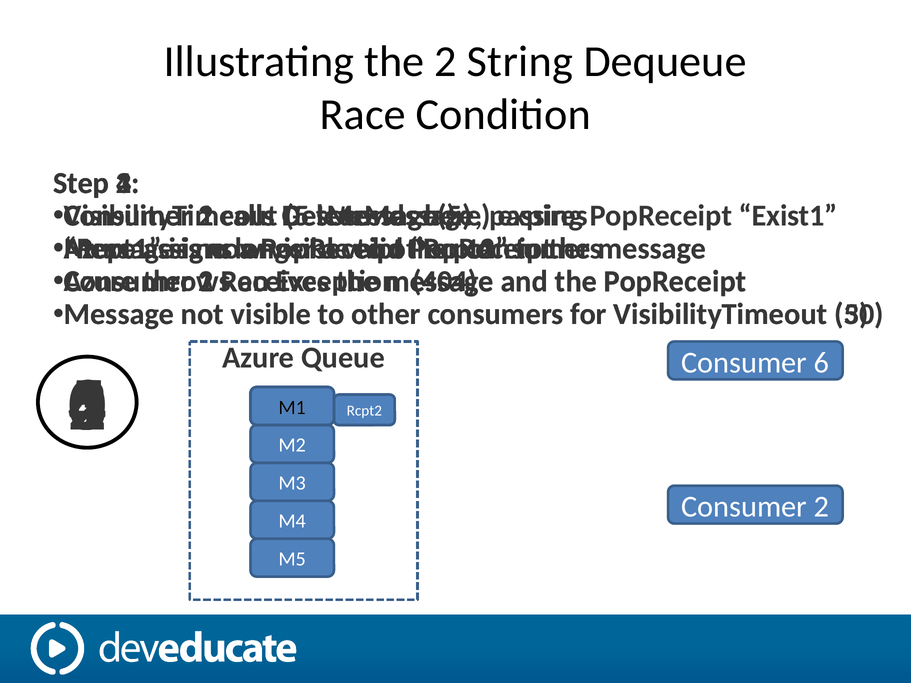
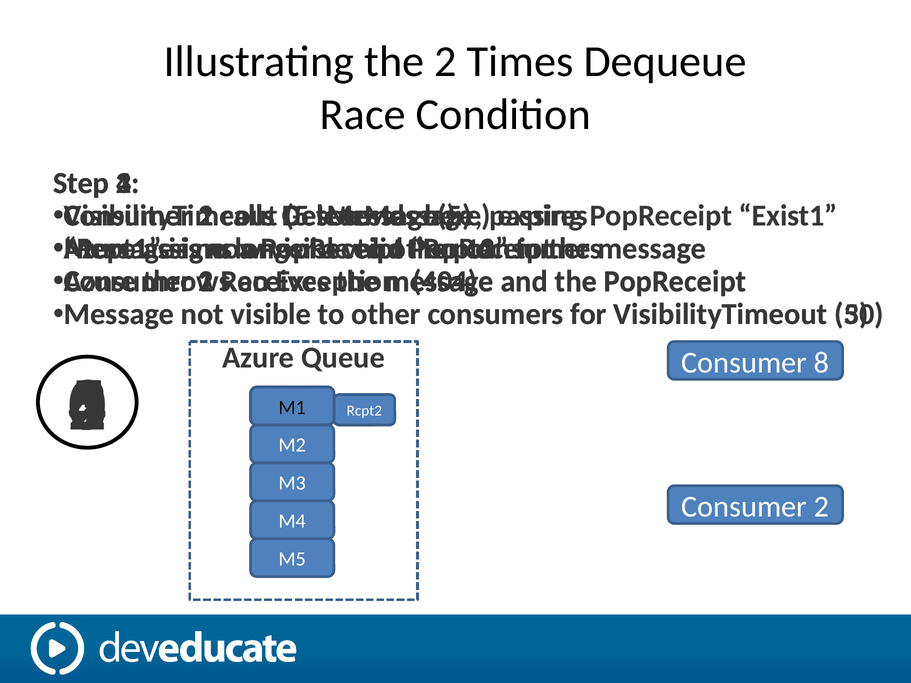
String: String -> Times
6: 6 -> 8
